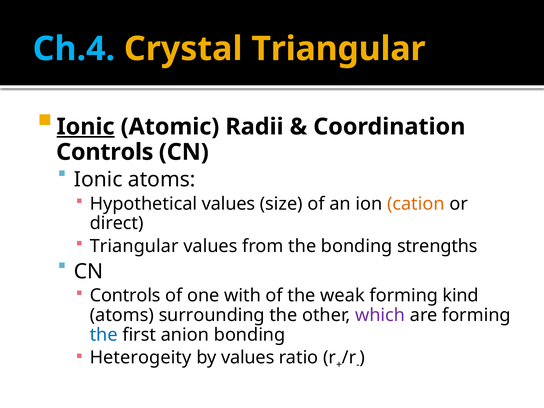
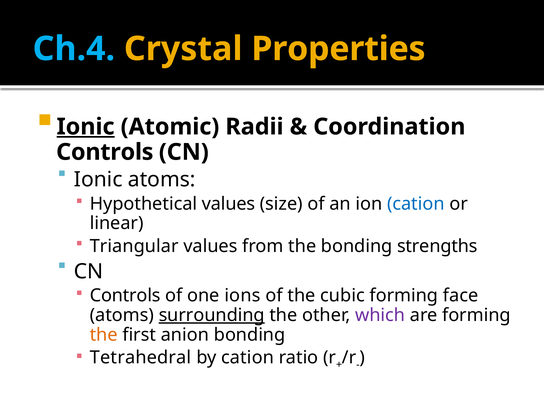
Crystal Triangular: Triangular -> Properties
cation at (416, 204) colour: orange -> blue
direct: direct -> linear
with: with -> ions
weak: weak -> cubic
kind: kind -> face
surrounding underline: none -> present
the at (104, 335) colour: blue -> orange
Heterogeity: Heterogeity -> Tetrahedral
by values: values -> cation
